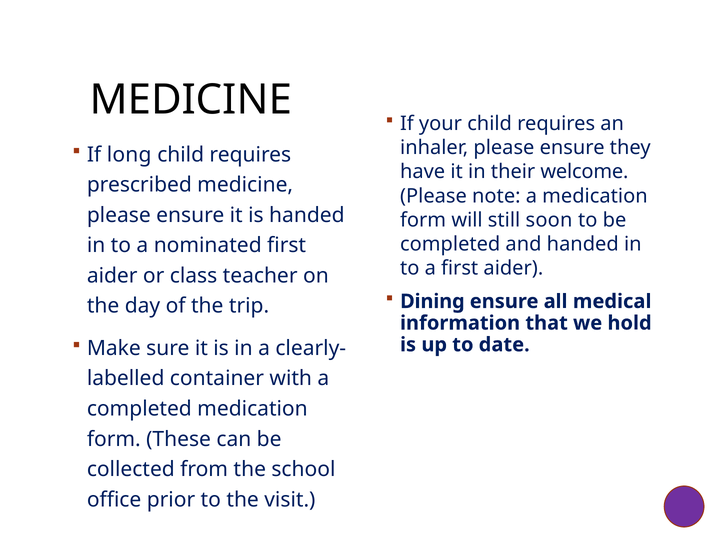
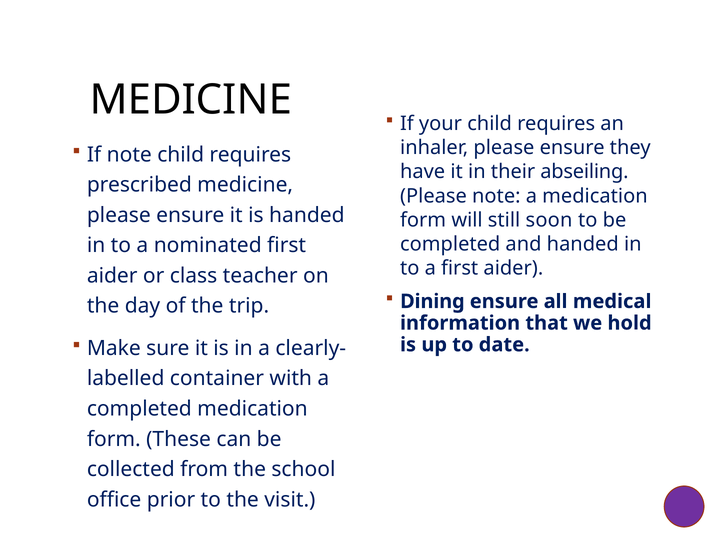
If long: long -> note
welcome: welcome -> abseiling
